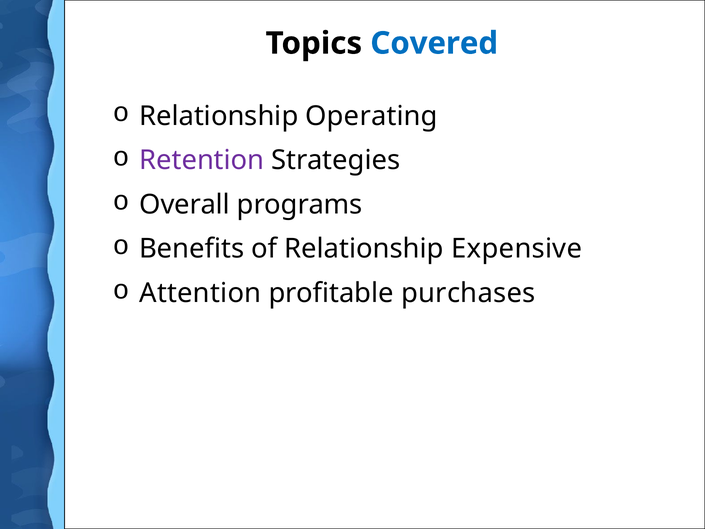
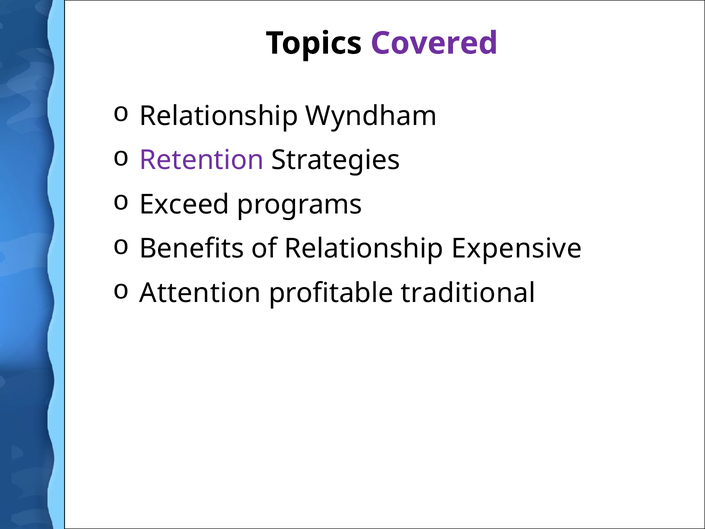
Covered colour: blue -> purple
Operating: Operating -> Wyndham
Overall: Overall -> Exceed
purchases: purchases -> traditional
